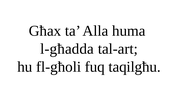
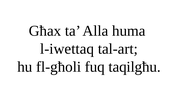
l-għadda: l-għadda -> l-iwettaq
